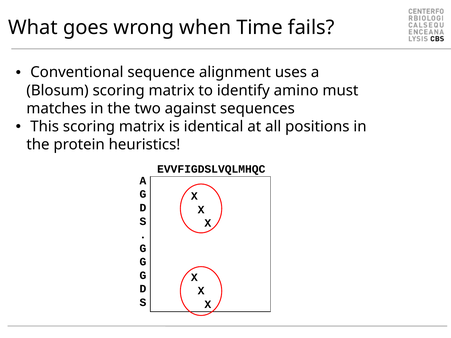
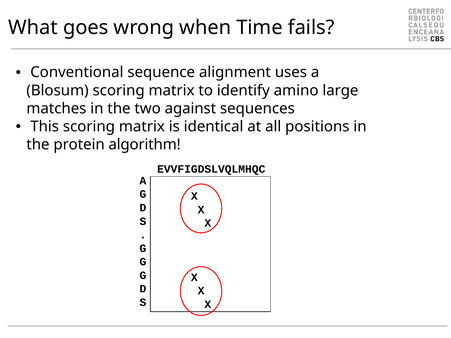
must: must -> large
heuristics: heuristics -> algorithm
